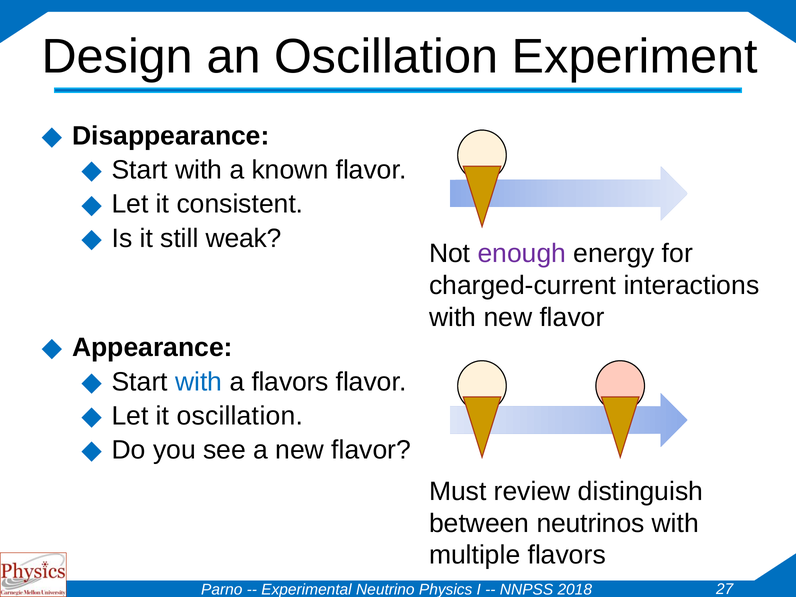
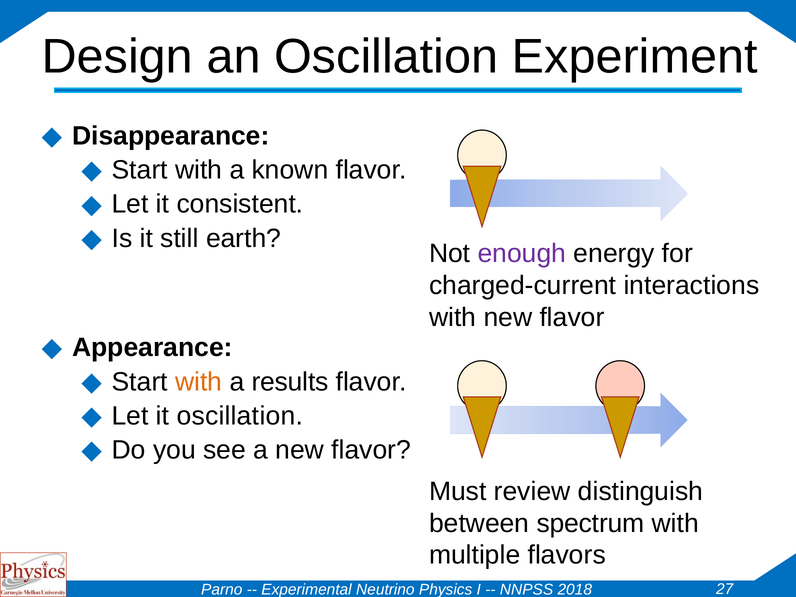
weak: weak -> earth
with at (199, 382) colour: blue -> orange
a flavors: flavors -> results
neutrinos: neutrinos -> spectrum
